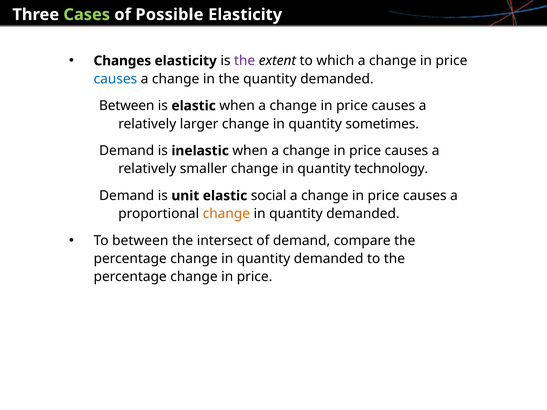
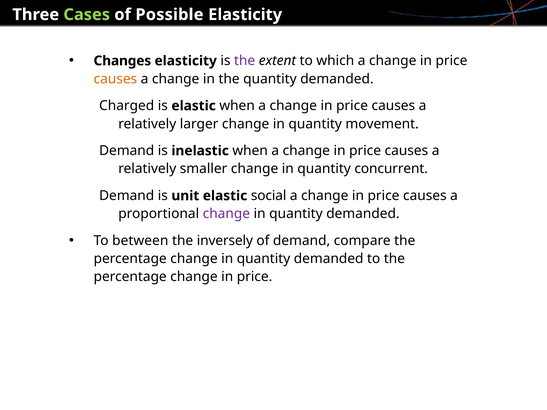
causes at (115, 79) colour: blue -> orange
Between at (127, 106): Between -> Charged
sometimes: sometimes -> movement
technology: technology -> concurrent
change at (226, 214) colour: orange -> purple
intersect: intersect -> inversely
